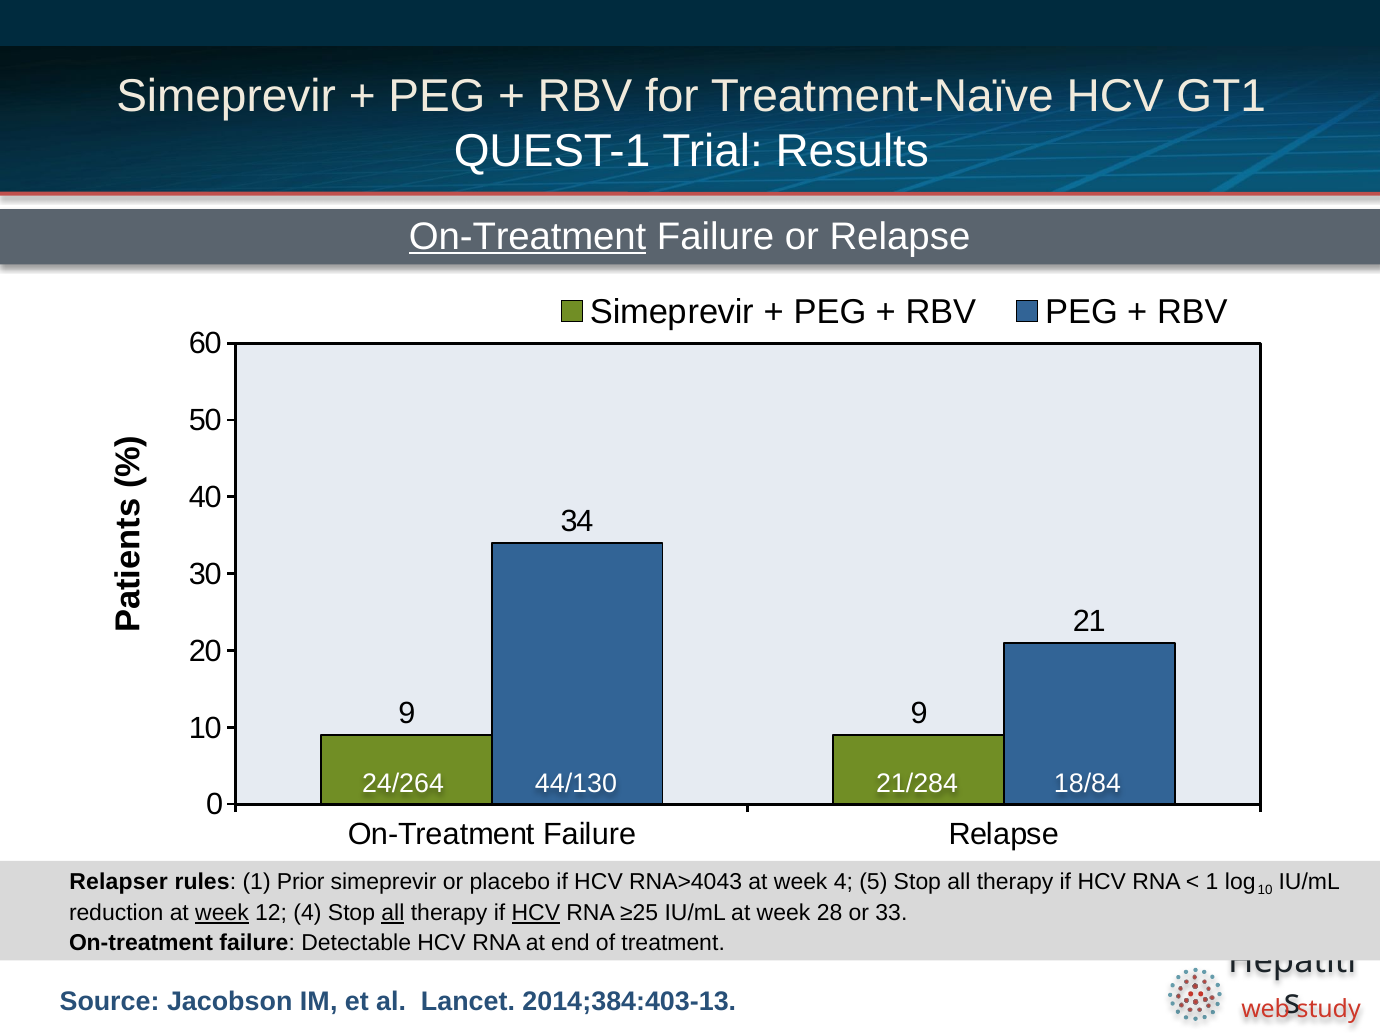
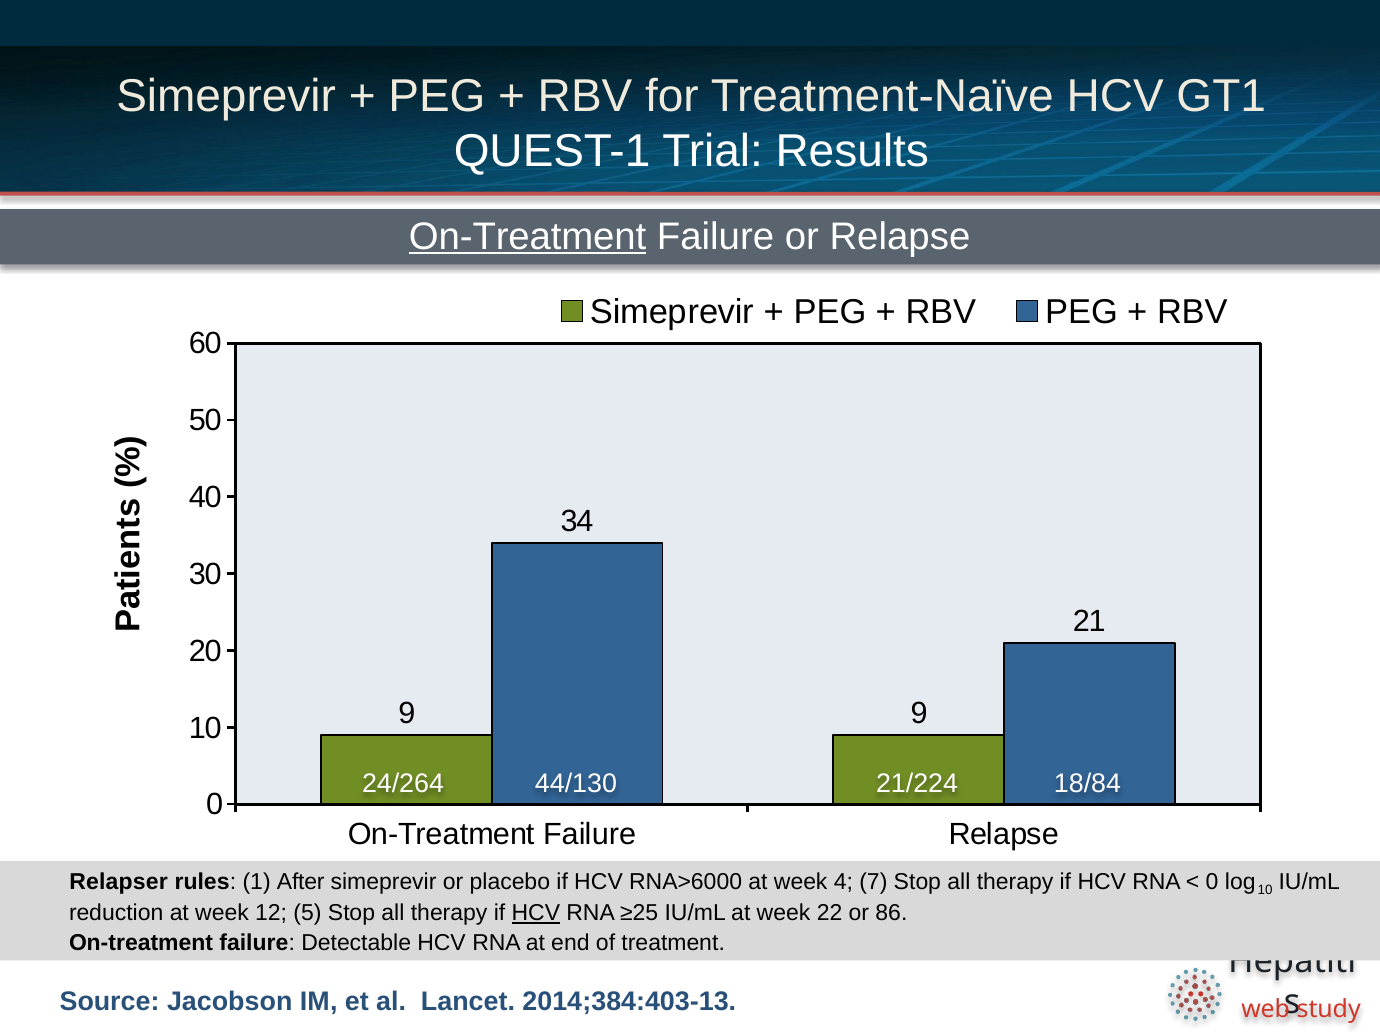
21/284: 21/284 -> 21/224
Prior: Prior -> After
RNA>4043: RNA>4043 -> RNA>6000
5: 5 -> 7
1 at (1212, 882): 1 -> 0
week at (222, 913) underline: present -> none
12 4: 4 -> 5
all at (393, 913) underline: present -> none
28: 28 -> 22
33: 33 -> 86
